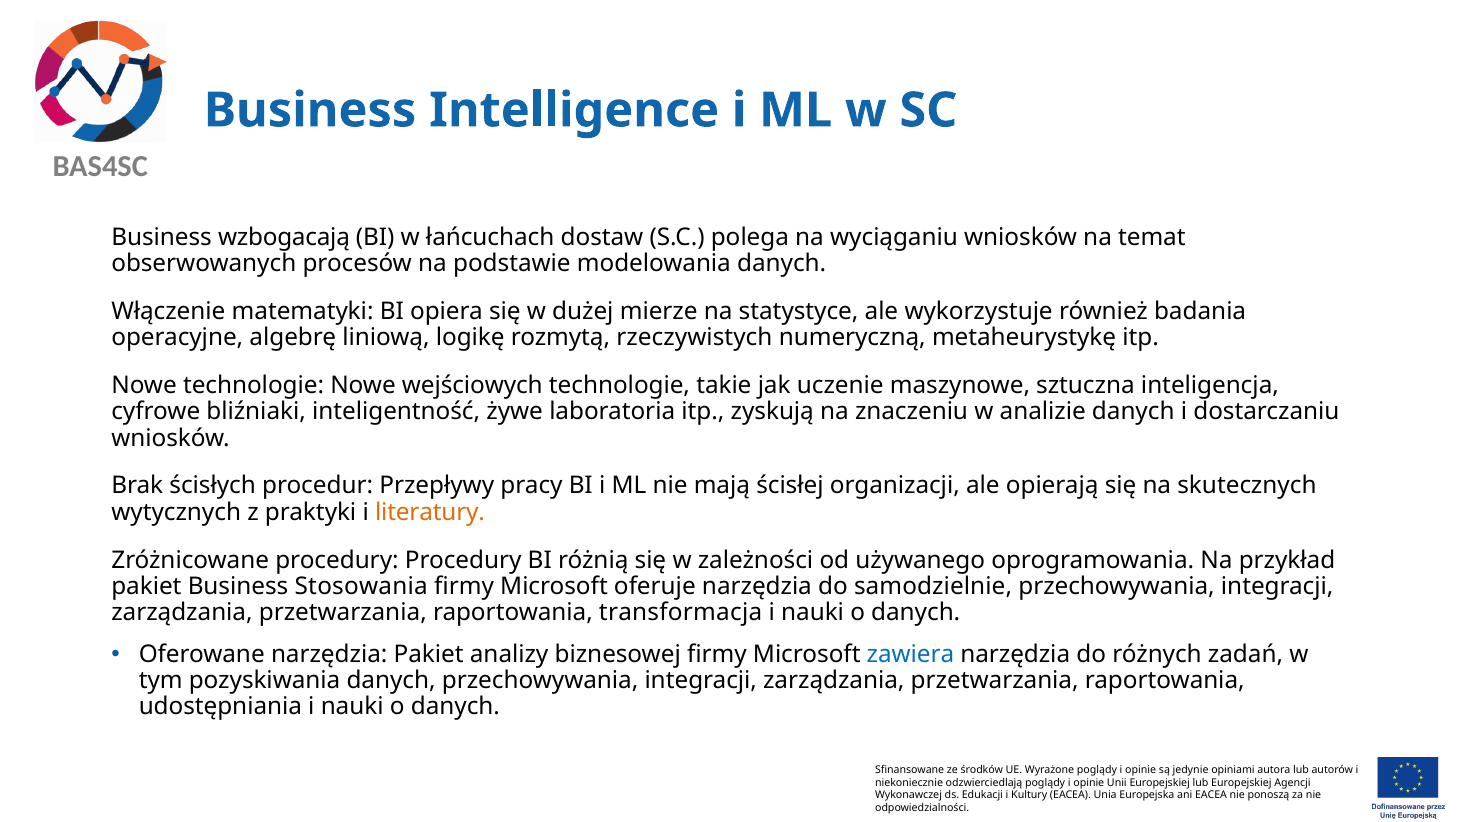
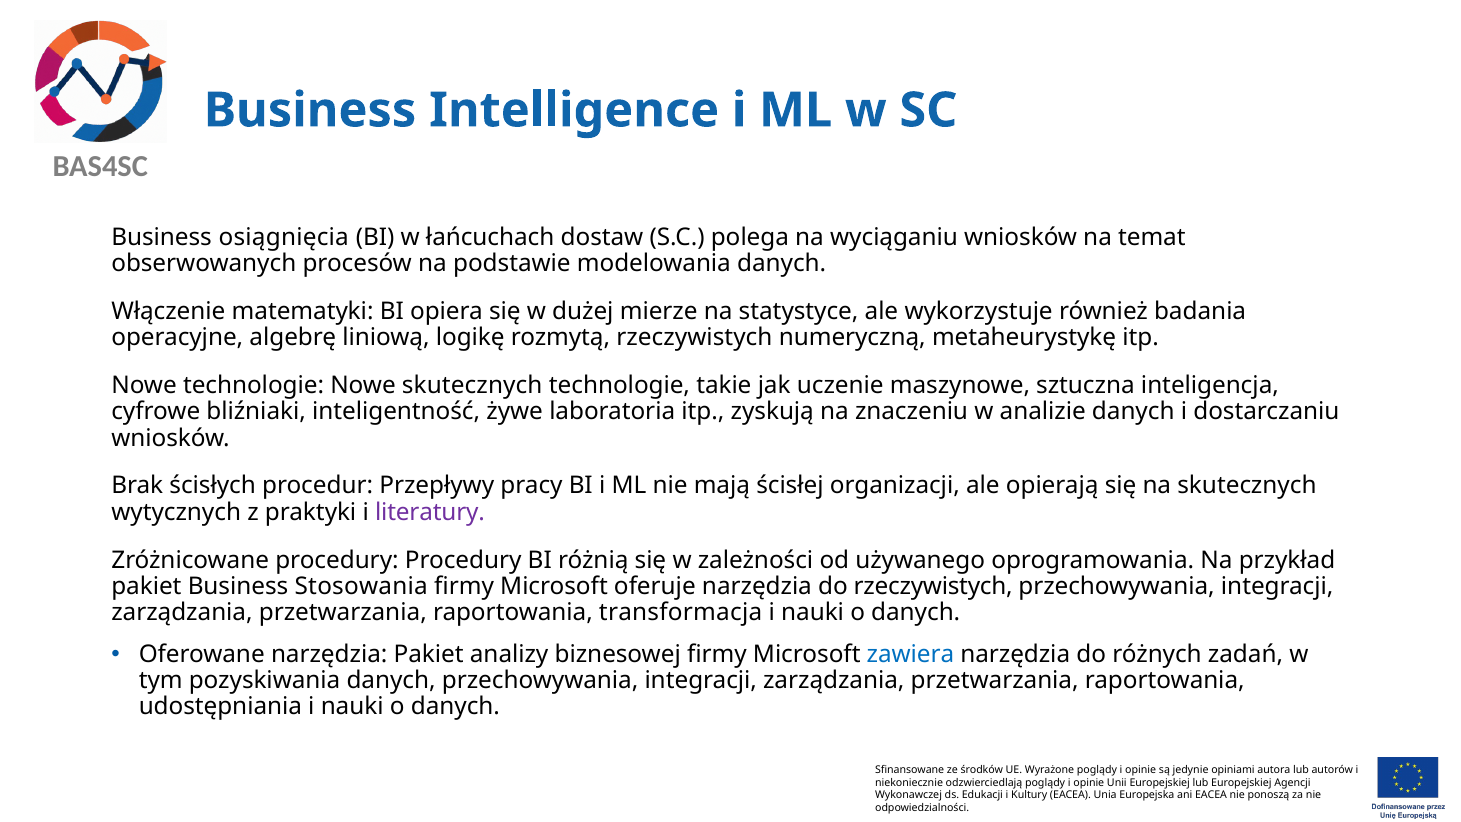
wzbogacają: wzbogacają -> osiągnięcia
Nowe wejściowych: wejściowych -> skutecznych
literatury colour: orange -> purple
do samodzielnie: samodzielnie -> rzeczywistych
